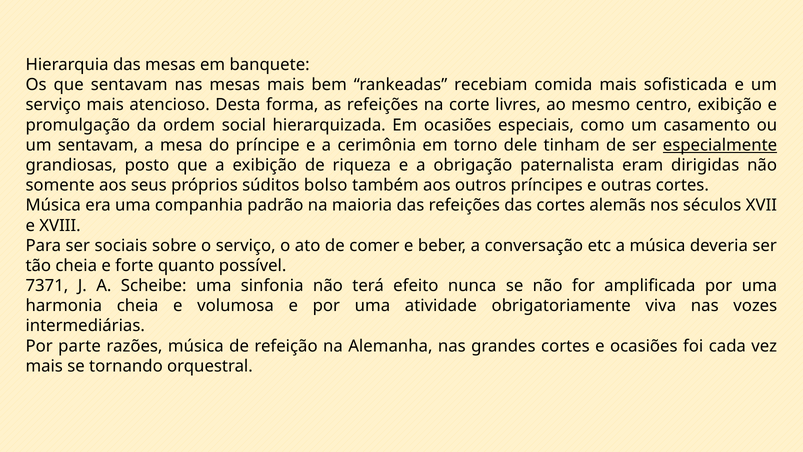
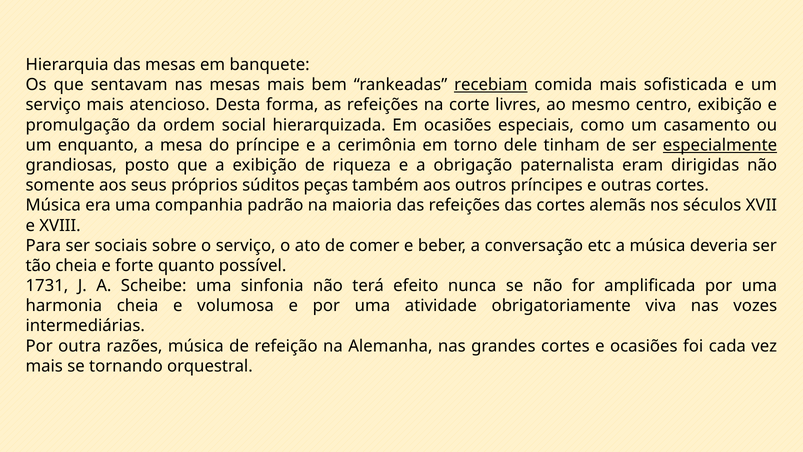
recebiam underline: none -> present
um sentavam: sentavam -> enquanto
bolso: bolso -> peças
7371: 7371 -> 1731
parte: parte -> outra
